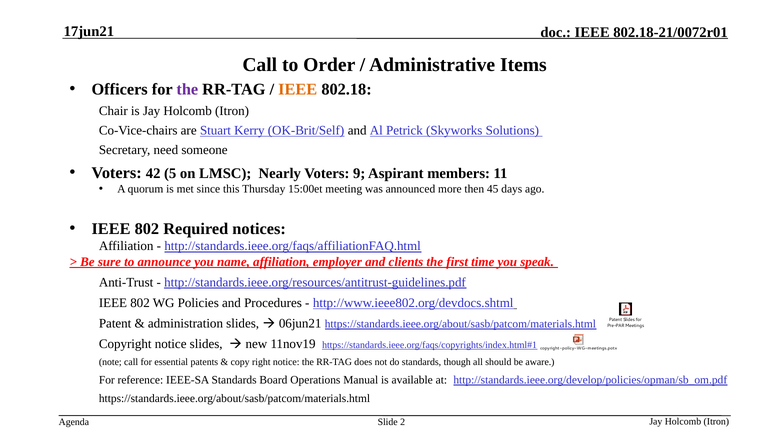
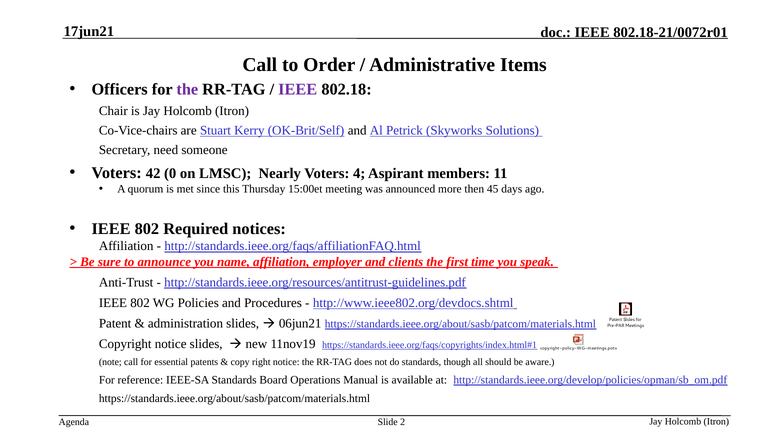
IEEE at (298, 89) colour: orange -> purple
5: 5 -> 0
9: 9 -> 4
